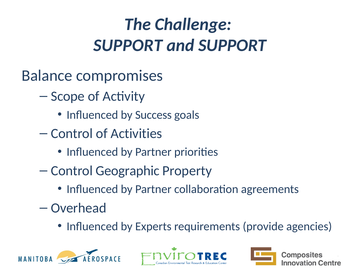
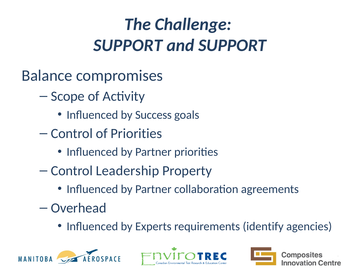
of Activities: Activities -> Priorities
Geographic: Geographic -> Leadership
provide: provide -> identify
